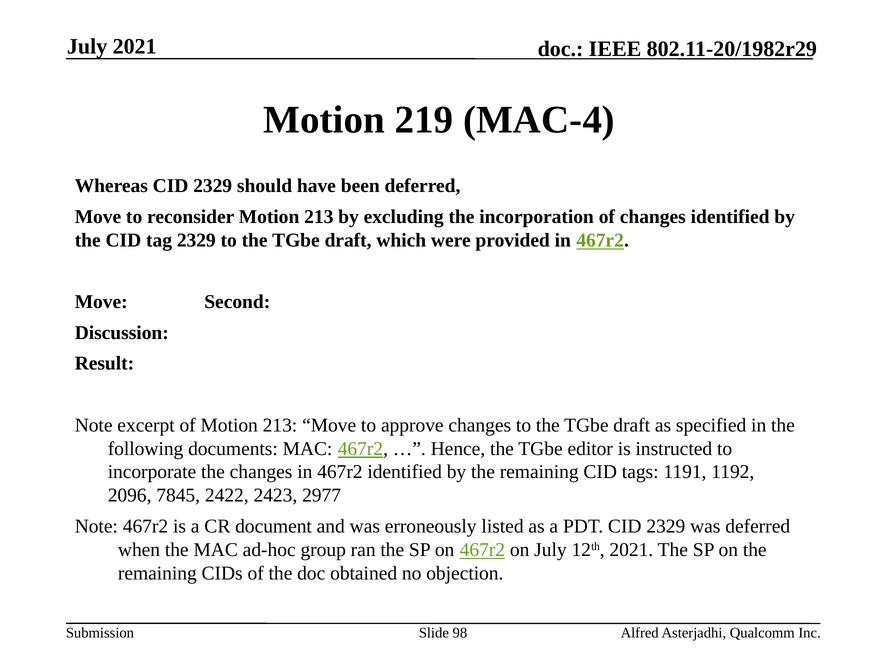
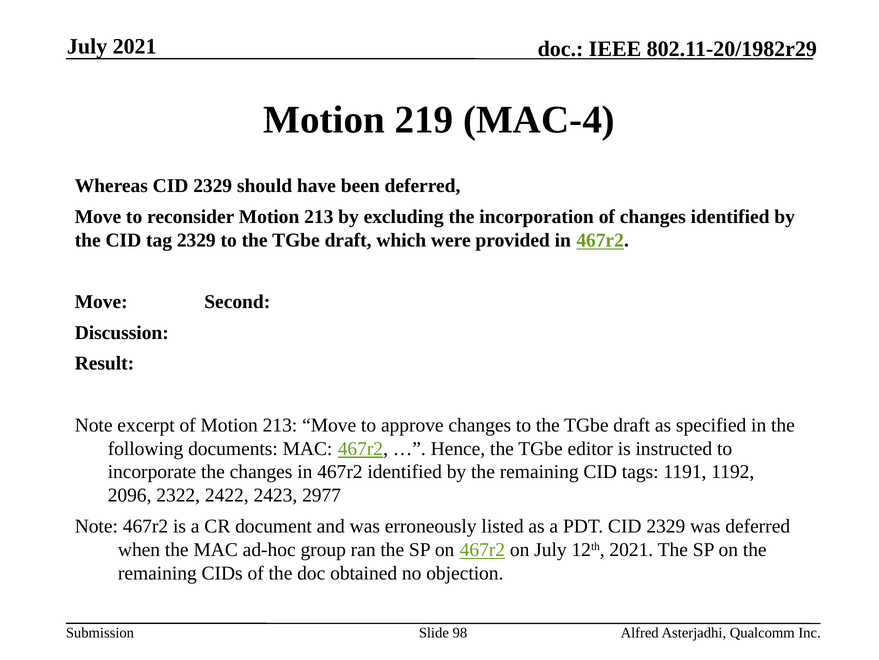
7845: 7845 -> 2322
